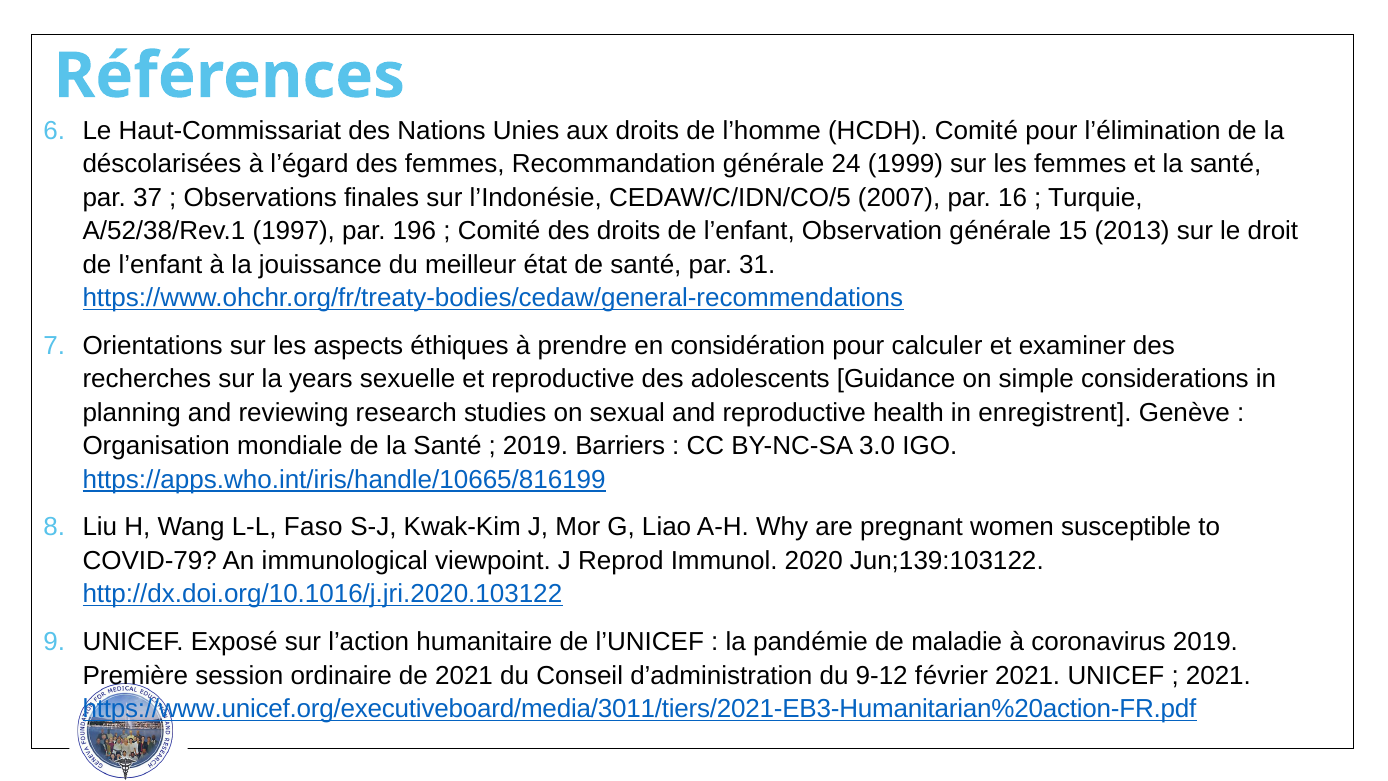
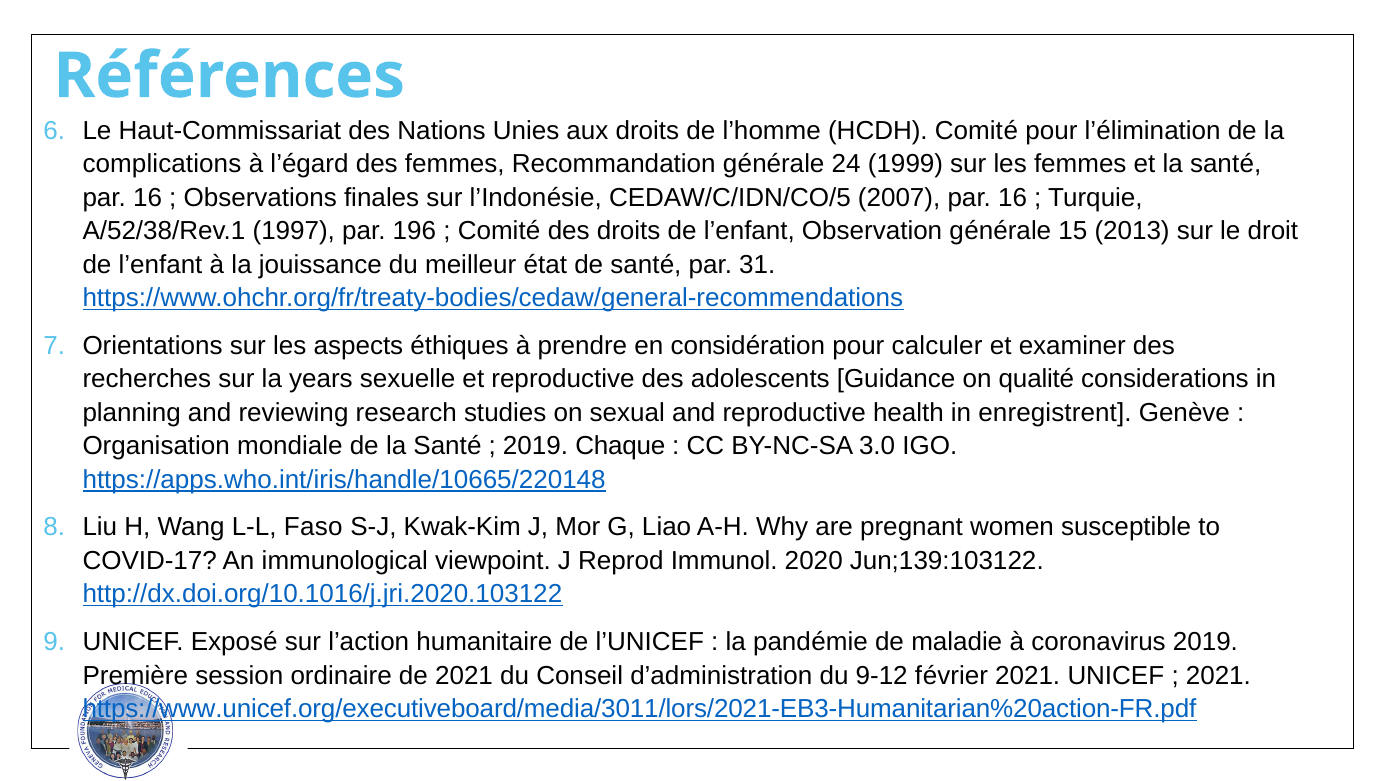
déscolarisées: déscolarisées -> complications
37 at (147, 198): 37 -> 16
simple: simple -> qualité
Barriers: Barriers -> Chaque
https://apps.who.int/iris/handle/10665/816199: https://apps.who.int/iris/handle/10665/816199 -> https://apps.who.int/iris/handle/10665/220148
COVID-79: COVID-79 -> COVID-17
https://www.unicef.org/executiveboard/media/3011/tiers/2021-EB3-Humanitarian%20action-FR.pdf: https://www.unicef.org/executiveboard/media/3011/tiers/2021-EB3-Humanitarian%20action-FR.pdf -> https://www.unicef.org/executiveboard/media/3011/lors/2021-EB3-Humanitarian%20action-FR.pdf
